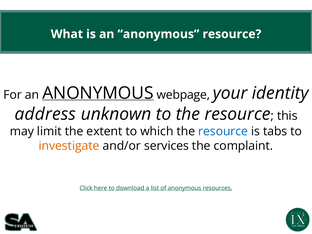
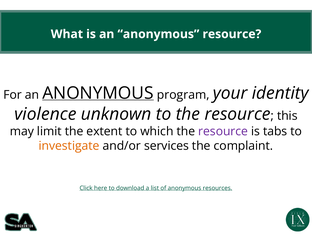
webpage: webpage -> program
address: address -> violence
resource at (223, 131) colour: blue -> purple
